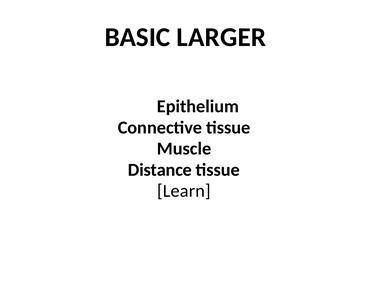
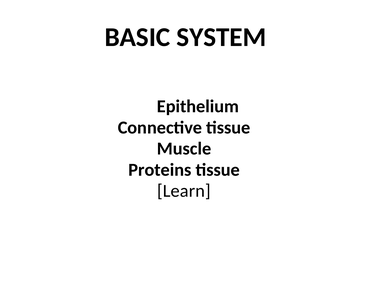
LARGER: LARGER -> SYSTEM
Distance: Distance -> Proteins
